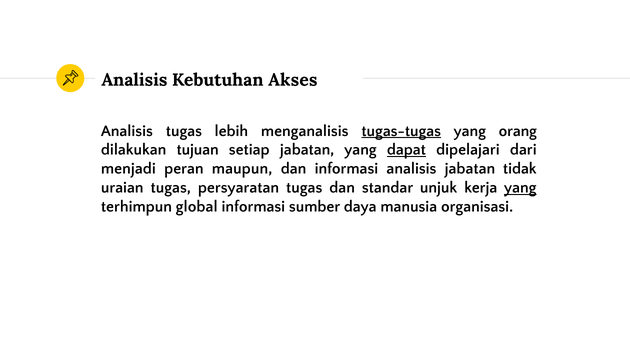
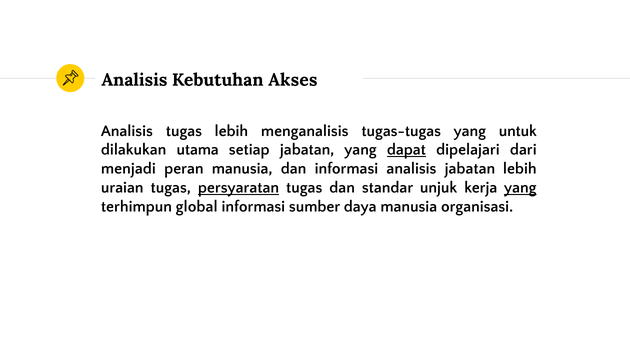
tugas-tugas underline: present -> none
orang: orang -> untuk
tujuan: tujuan -> utama
peran maupun: maupun -> manusia
jabatan tidak: tidak -> lebih
persyaratan underline: none -> present
